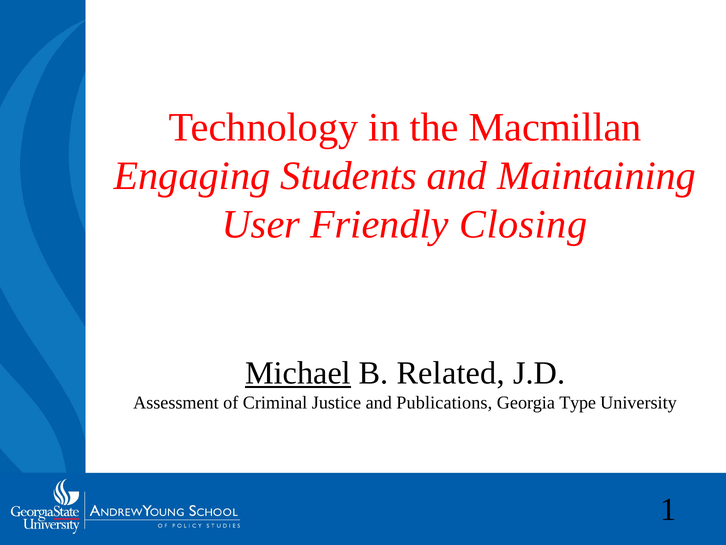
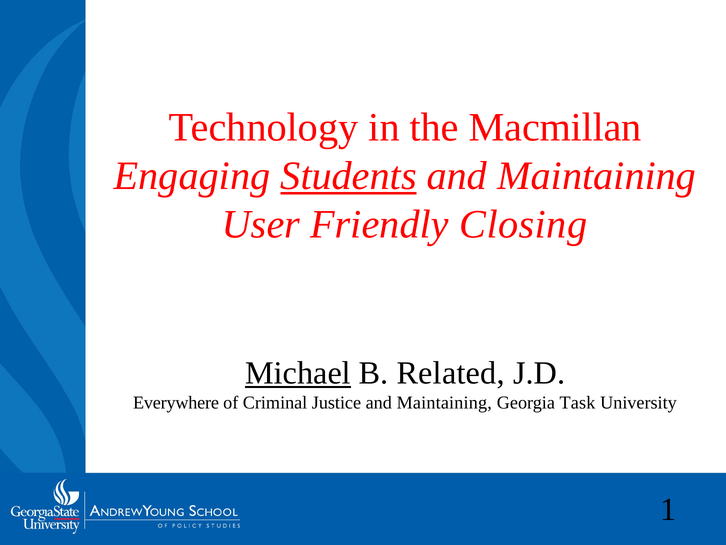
Students underline: none -> present
Assessment: Assessment -> Everywhere
Justice and Publications: Publications -> Maintaining
Type: Type -> Task
